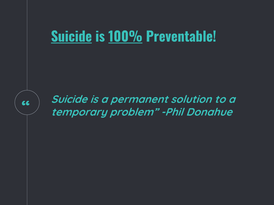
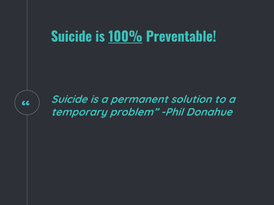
Suicide at (71, 37) underline: present -> none
